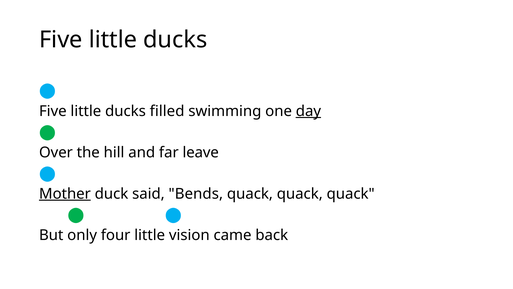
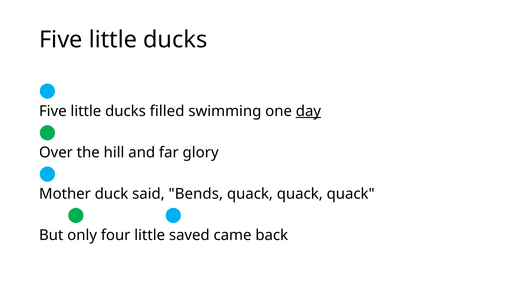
leave: leave -> glory
Mother underline: present -> none
vision: vision -> saved
